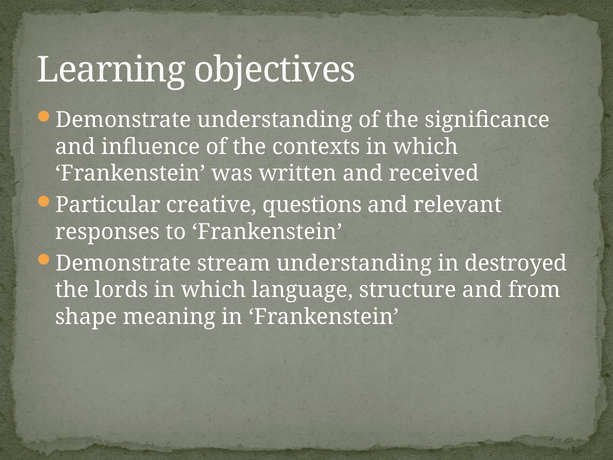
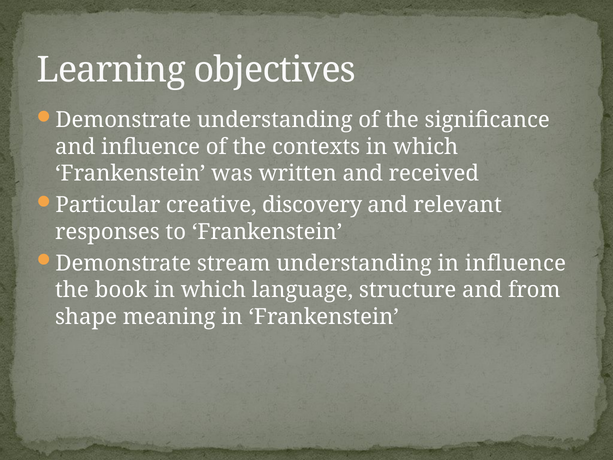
questions: questions -> discovery
in destroyed: destroyed -> influence
lords: lords -> book
